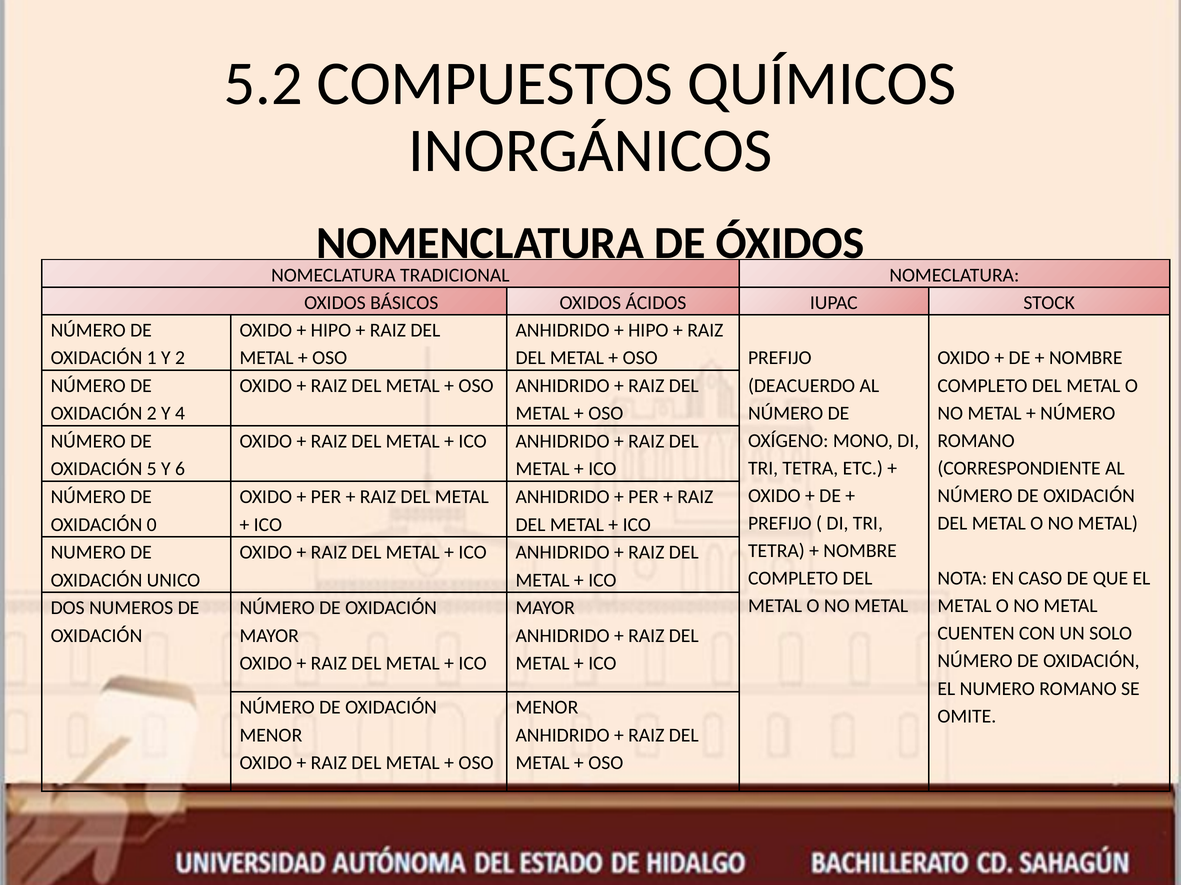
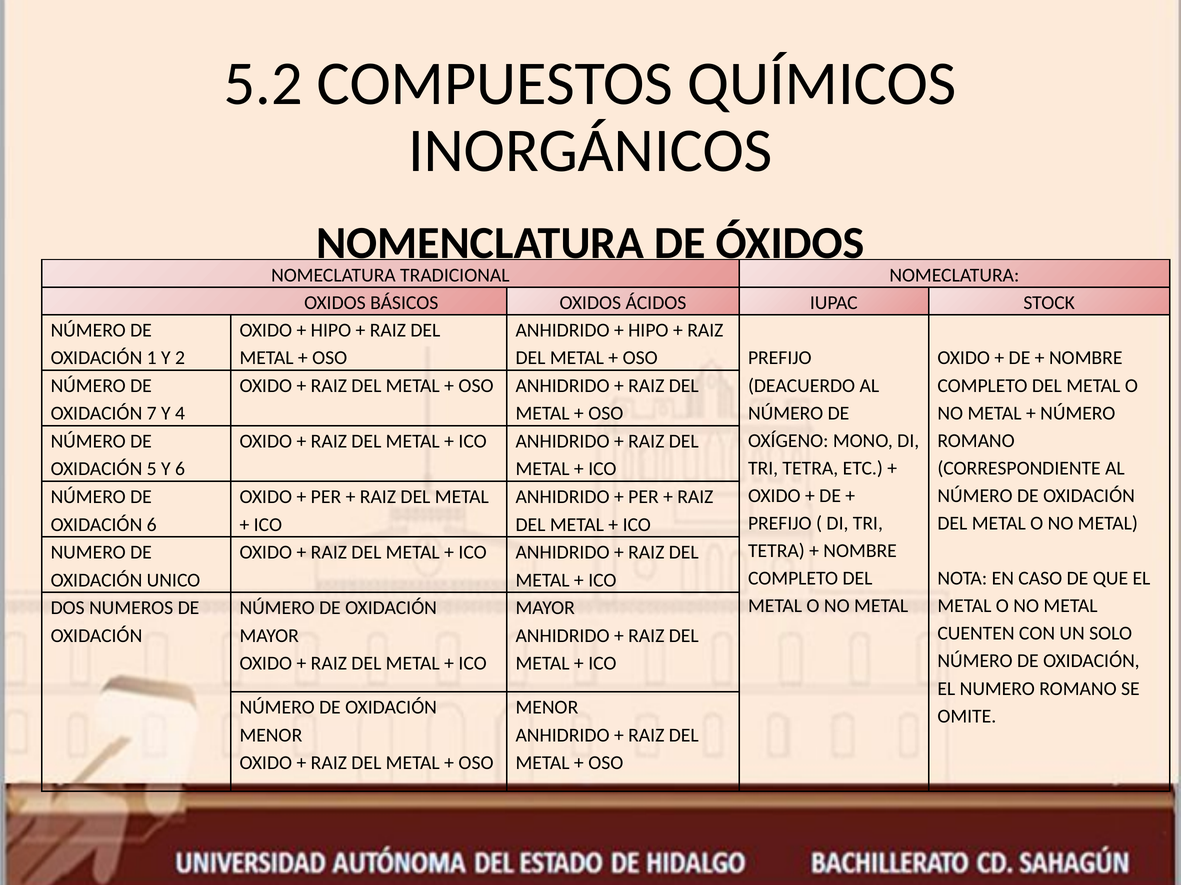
OXIDACIÓN 2: 2 -> 7
OXIDACIÓN 0: 0 -> 6
